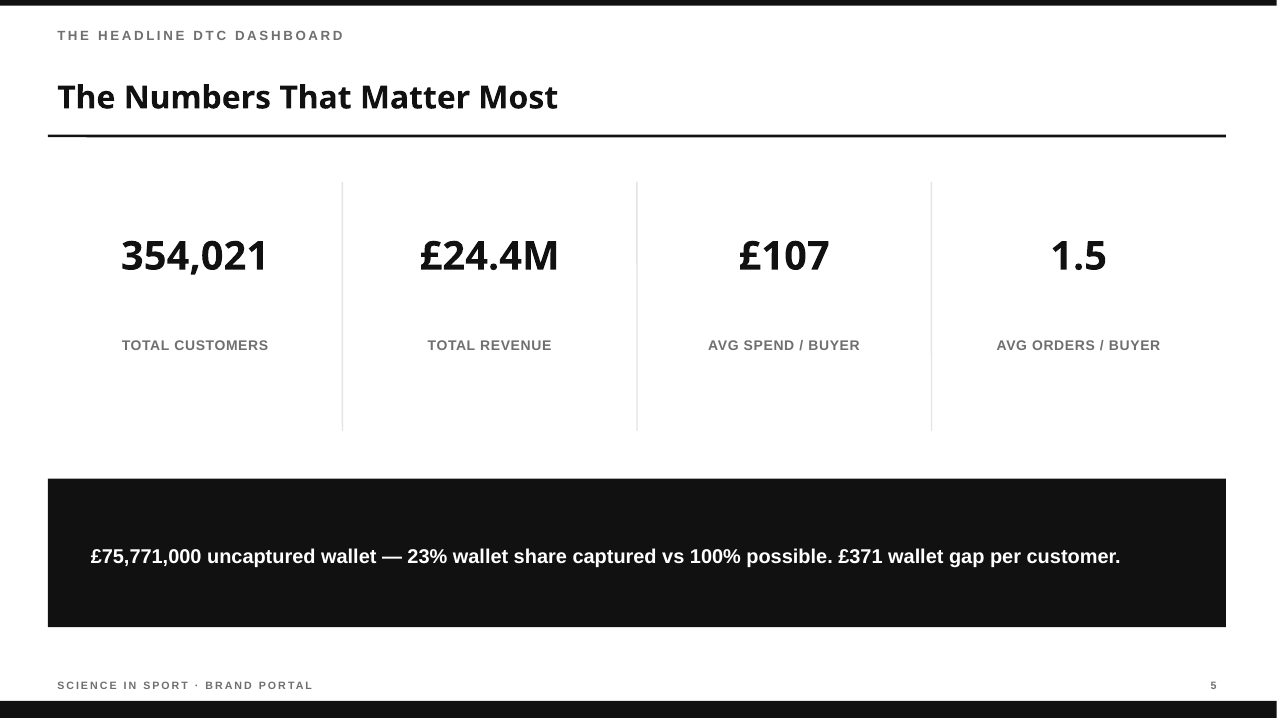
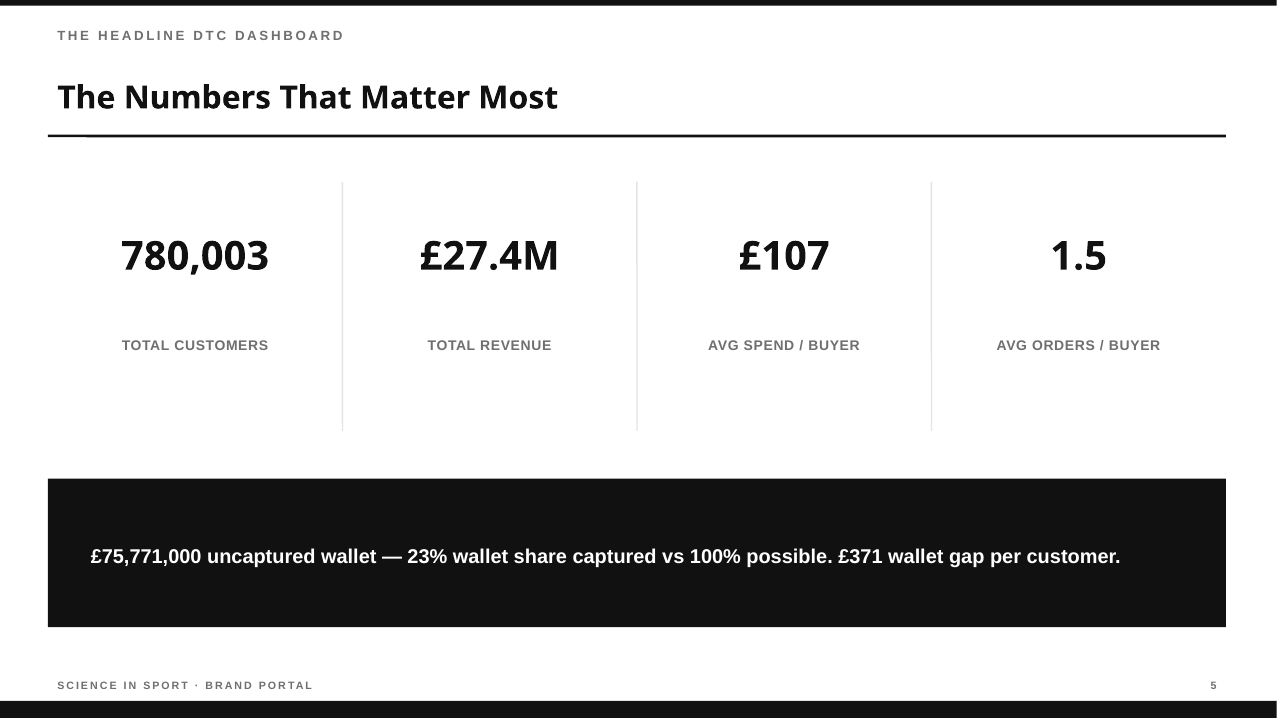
354,021: 354,021 -> 780,003
£24.4M: £24.4M -> £27.4M
